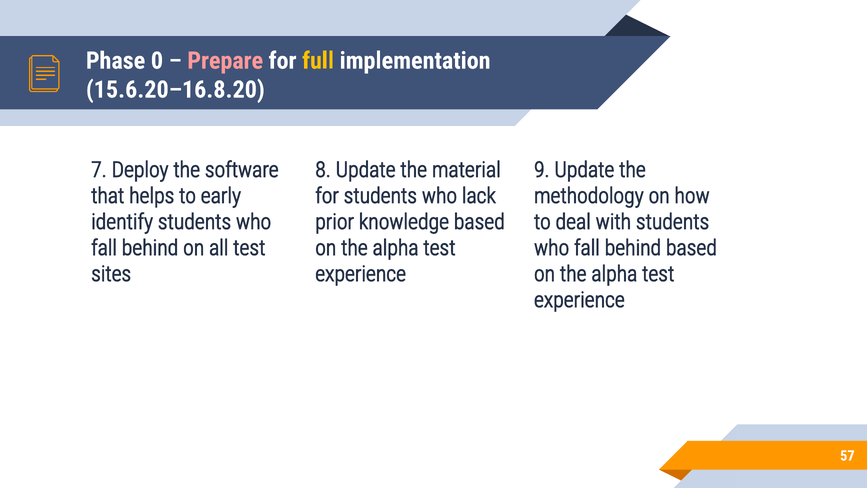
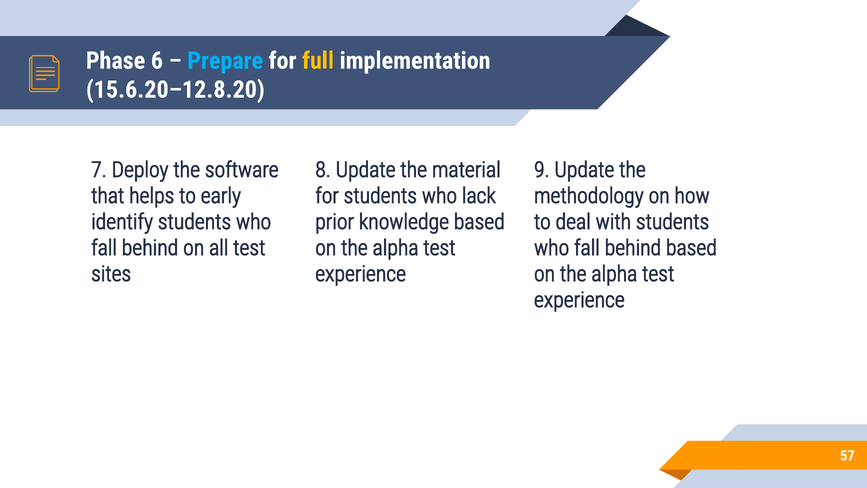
0: 0 -> 6
Prepare colour: pink -> light blue
15.6.20–16.8.20: 15.6.20–16.8.20 -> 15.6.20–12.8.20
